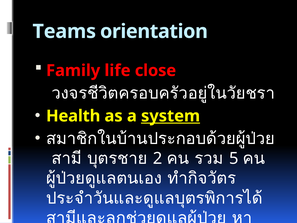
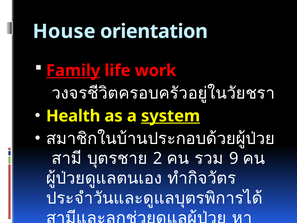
Teams: Teams -> House
Family underline: none -> present
close: close -> work
5: 5 -> 9
